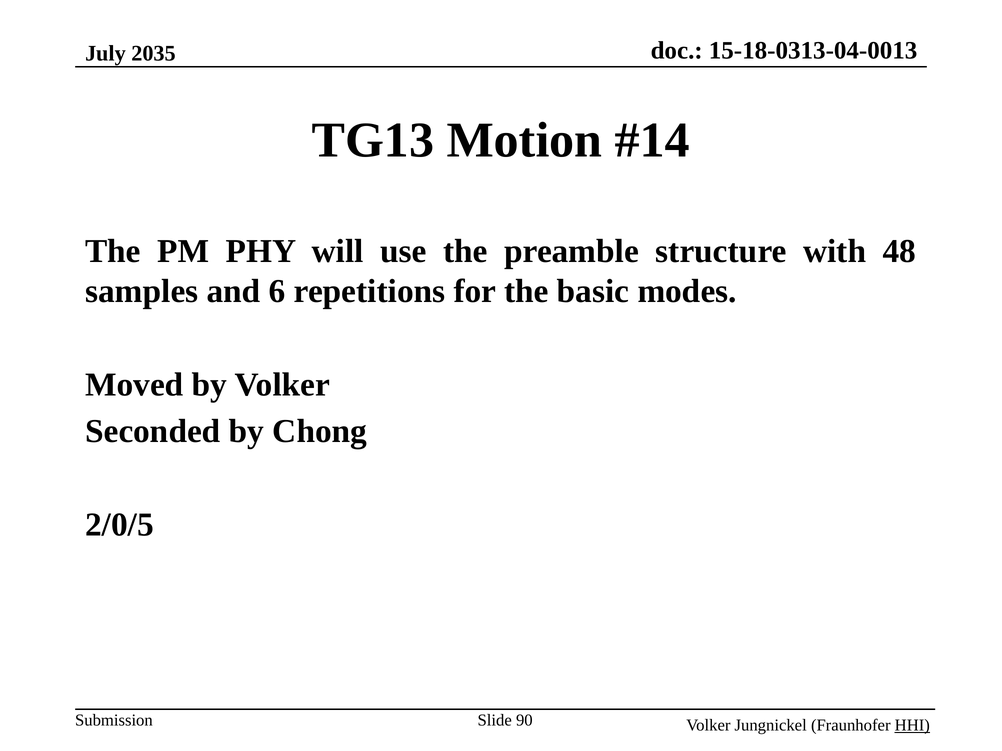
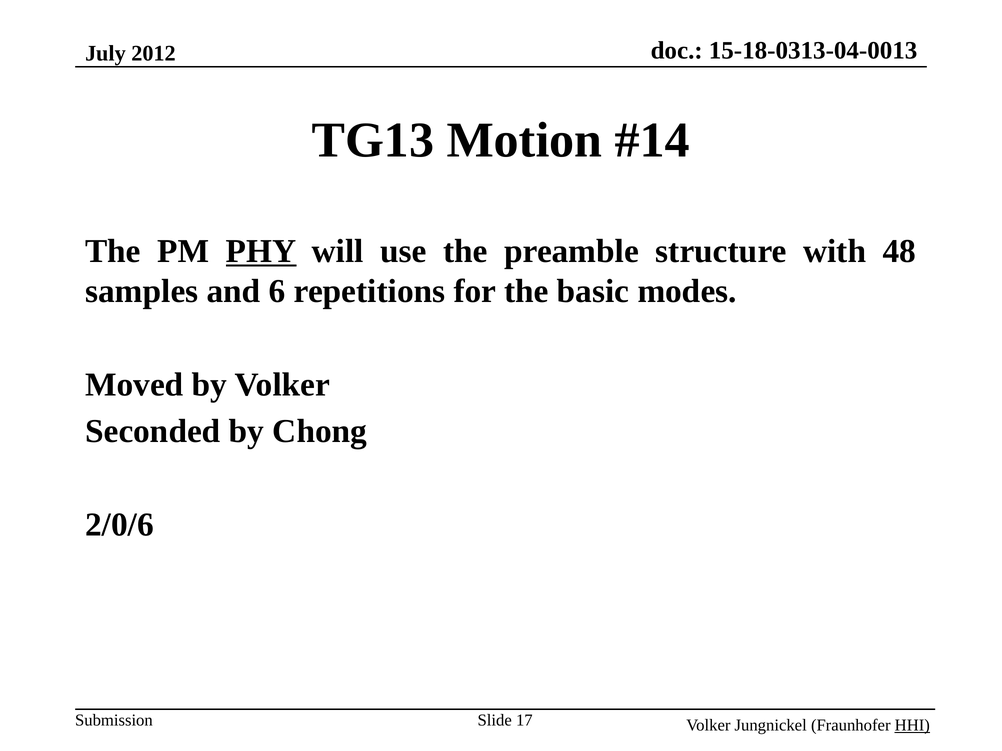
2035: 2035 -> 2012
PHY underline: none -> present
2/0/5: 2/0/5 -> 2/0/6
90: 90 -> 17
